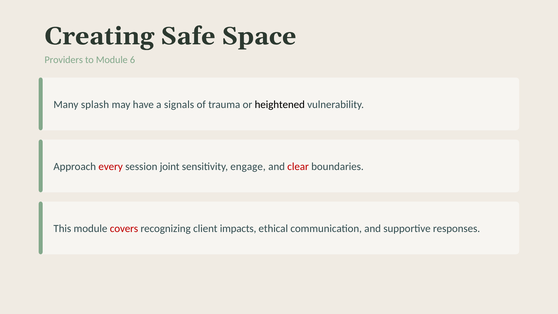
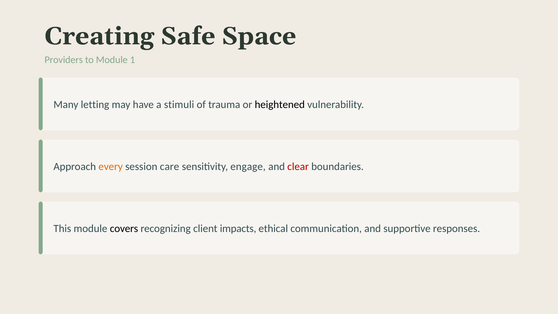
6: 6 -> 1
splash: splash -> letting
signals: signals -> stimuli
every colour: red -> orange
joint: joint -> care
covers colour: red -> black
